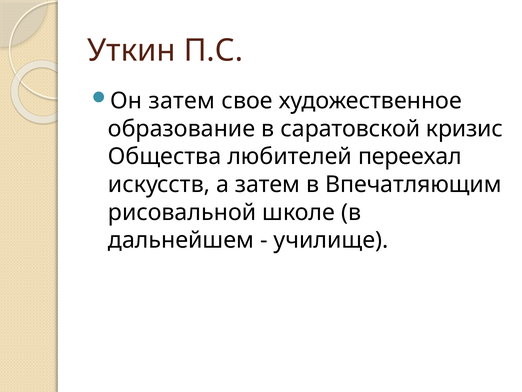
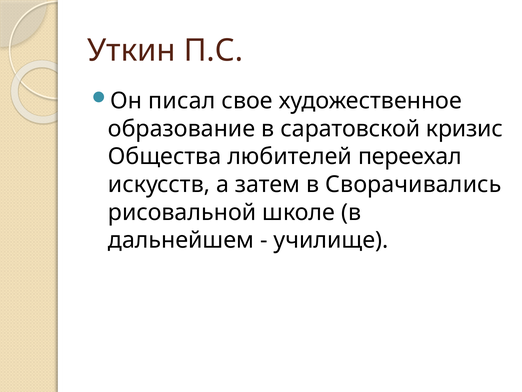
Он затем: затем -> писал
Впечатляющим: Впечатляющим -> Сворачивались
